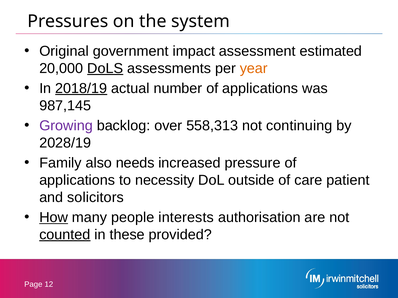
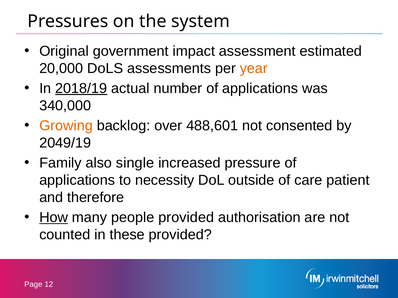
DoLS underline: present -> none
987,145: 987,145 -> 340,000
Growing colour: purple -> orange
558,313: 558,313 -> 488,601
continuing: continuing -> consented
2028/19: 2028/19 -> 2049/19
needs: needs -> single
solicitors: solicitors -> therefore
people interests: interests -> provided
counted underline: present -> none
